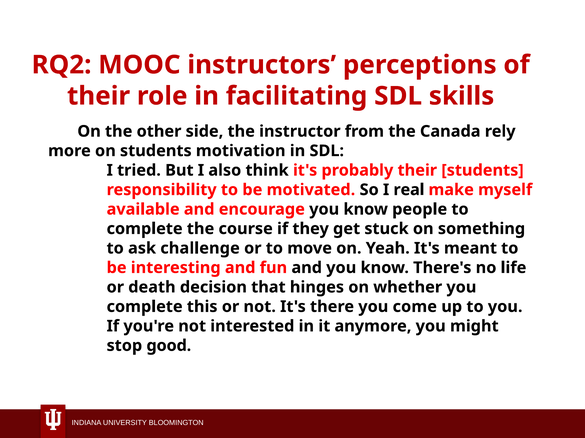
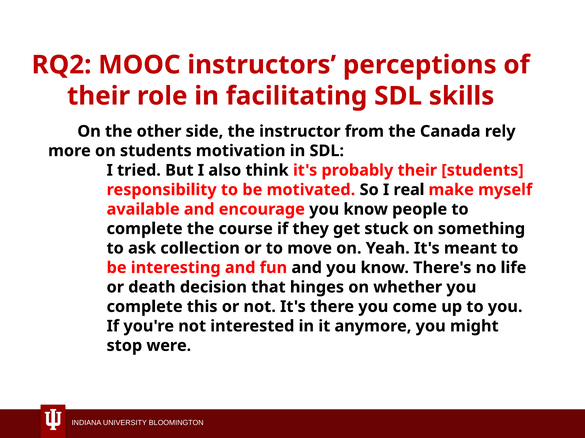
challenge: challenge -> collection
good: good -> were
